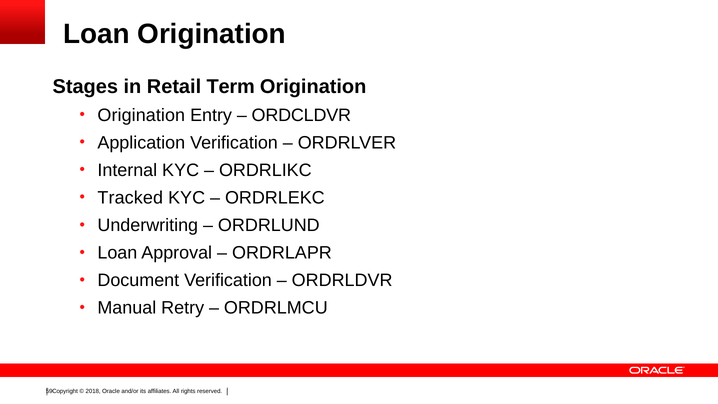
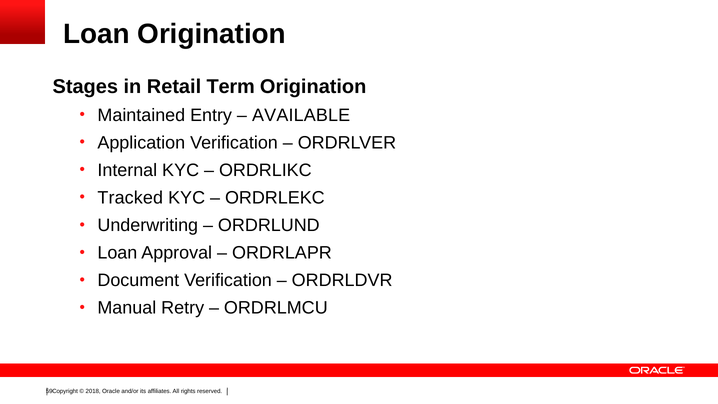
Origination at (141, 115): Origination -> Maintained
ORDCLDVR: ORDCLDVR -> AVAILABLE
